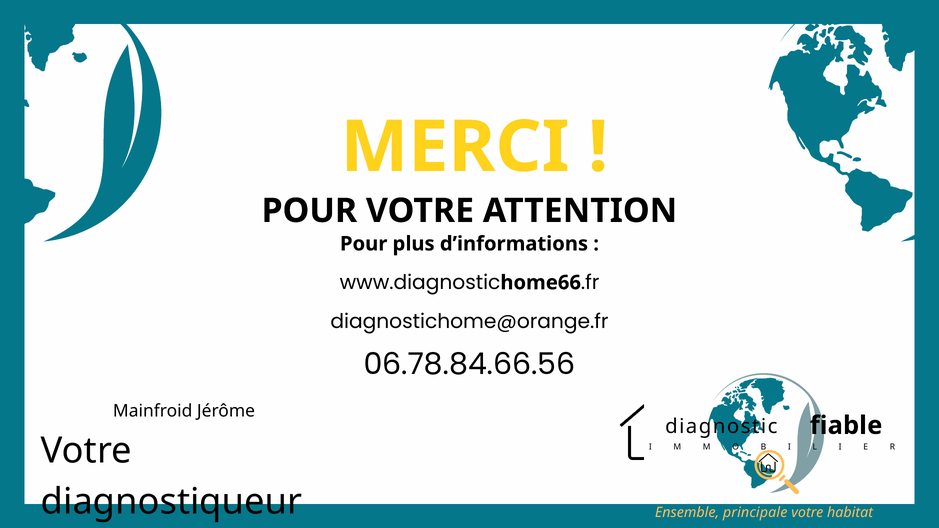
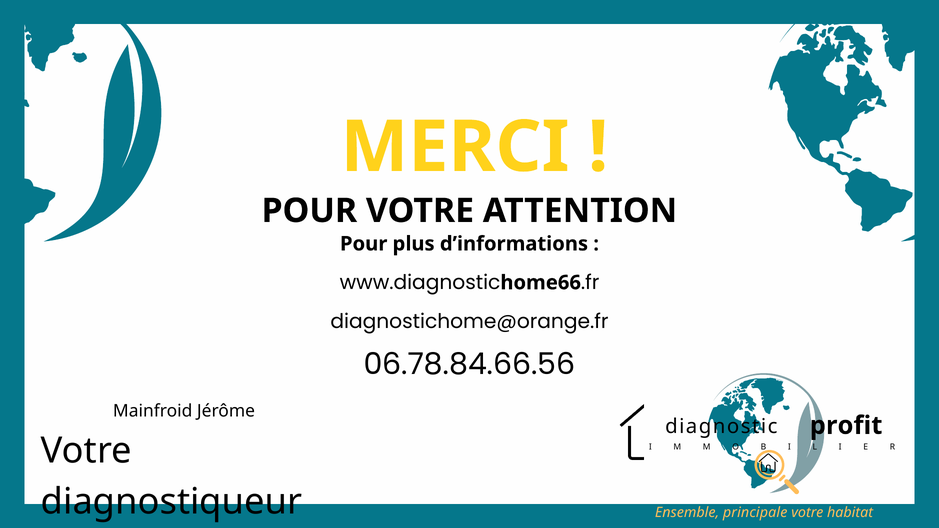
fiable: fiable -> profit
